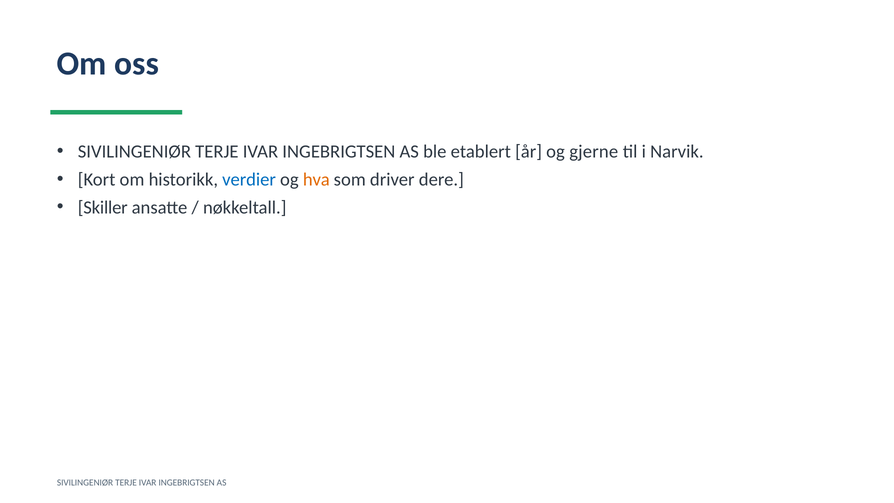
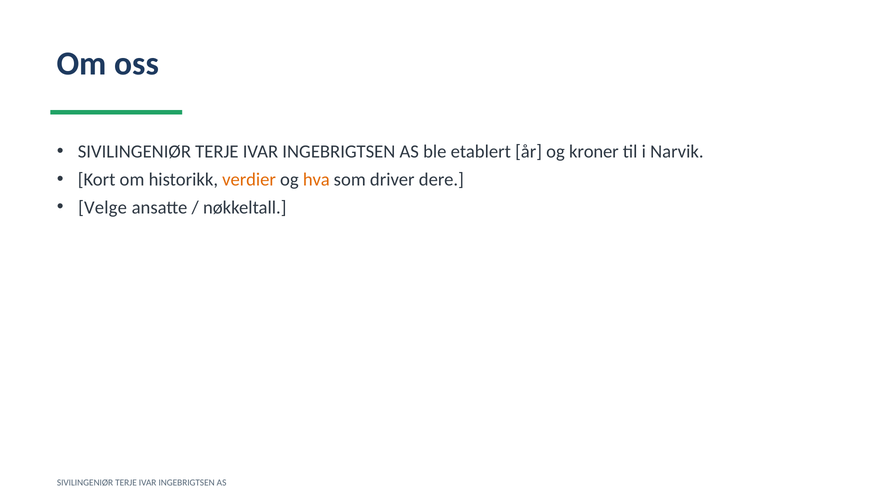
gjerne: gjerne -> kroner
verdier colour: blue -> orange
Skiller: Skiller -> Velge
